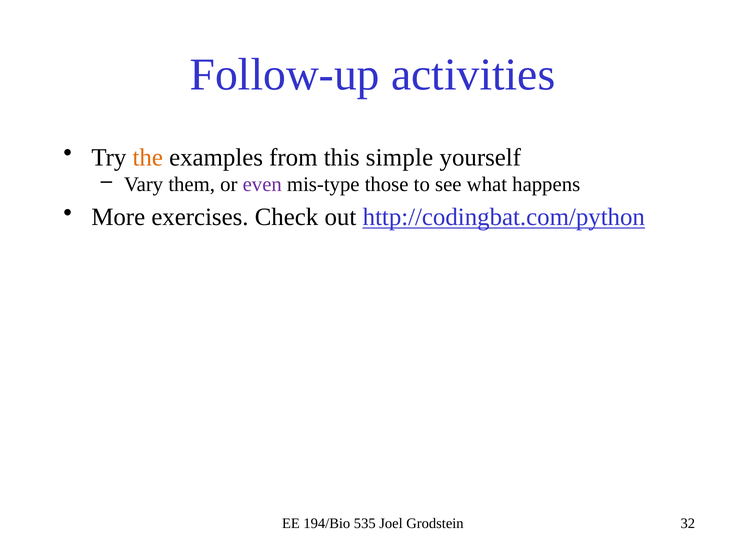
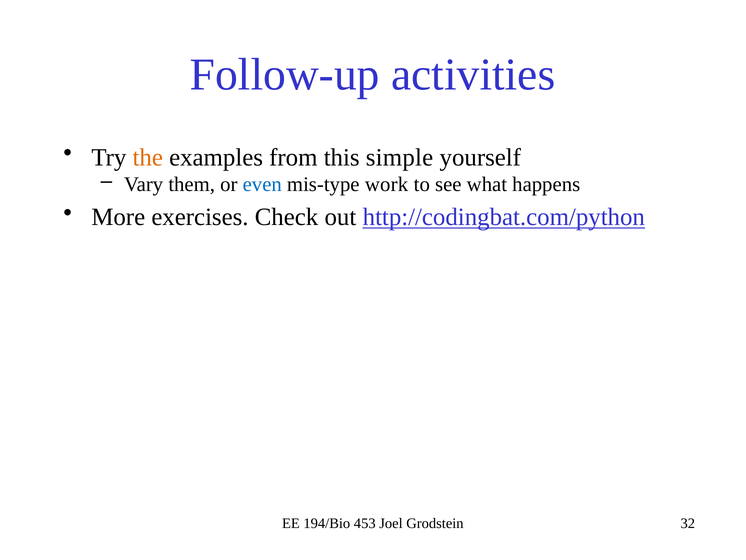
even colour: purple -> blue
those: those -> work
535: 535 -> 453
